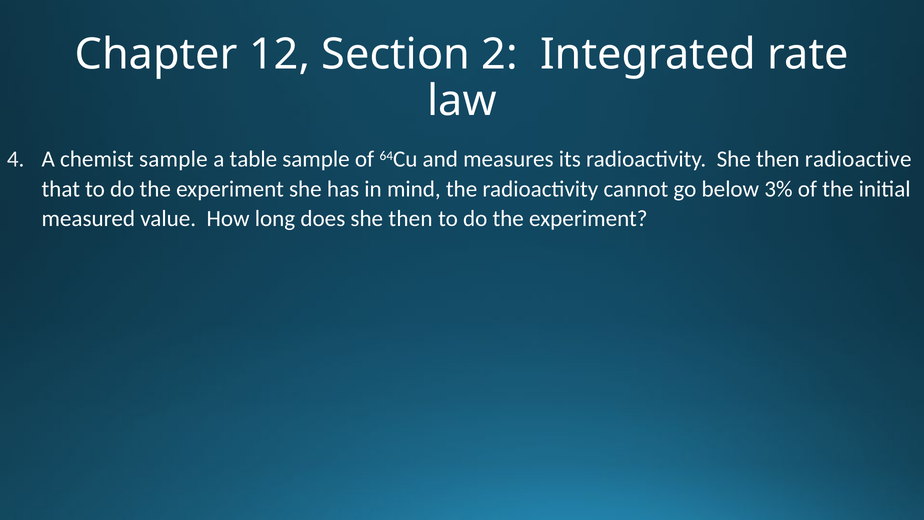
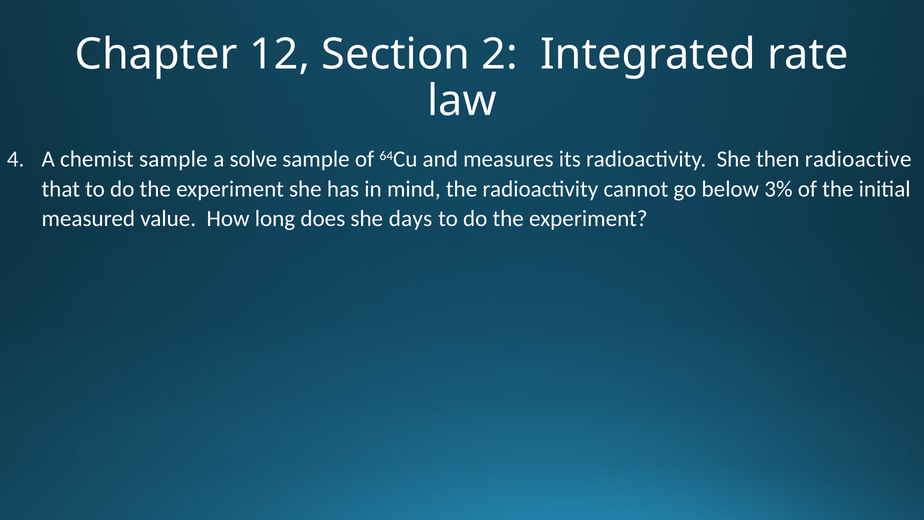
table: table -> solve
does she then: then -> days
